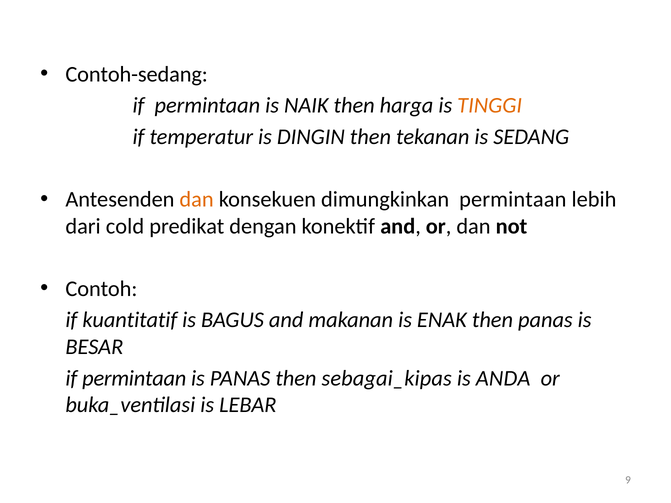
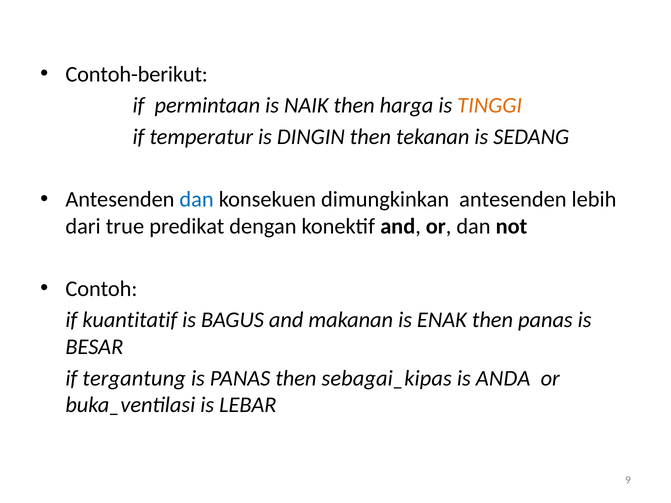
Contoh-sedang: Contoh-sedang -> Contoh-berikut
dan at (197, 199) colour: orange -> blue
dimungkinkan permintaan: permintaan -> antesenden
cold: cold -> true
permintaan at (134, 378): permintaan -> tergantung
